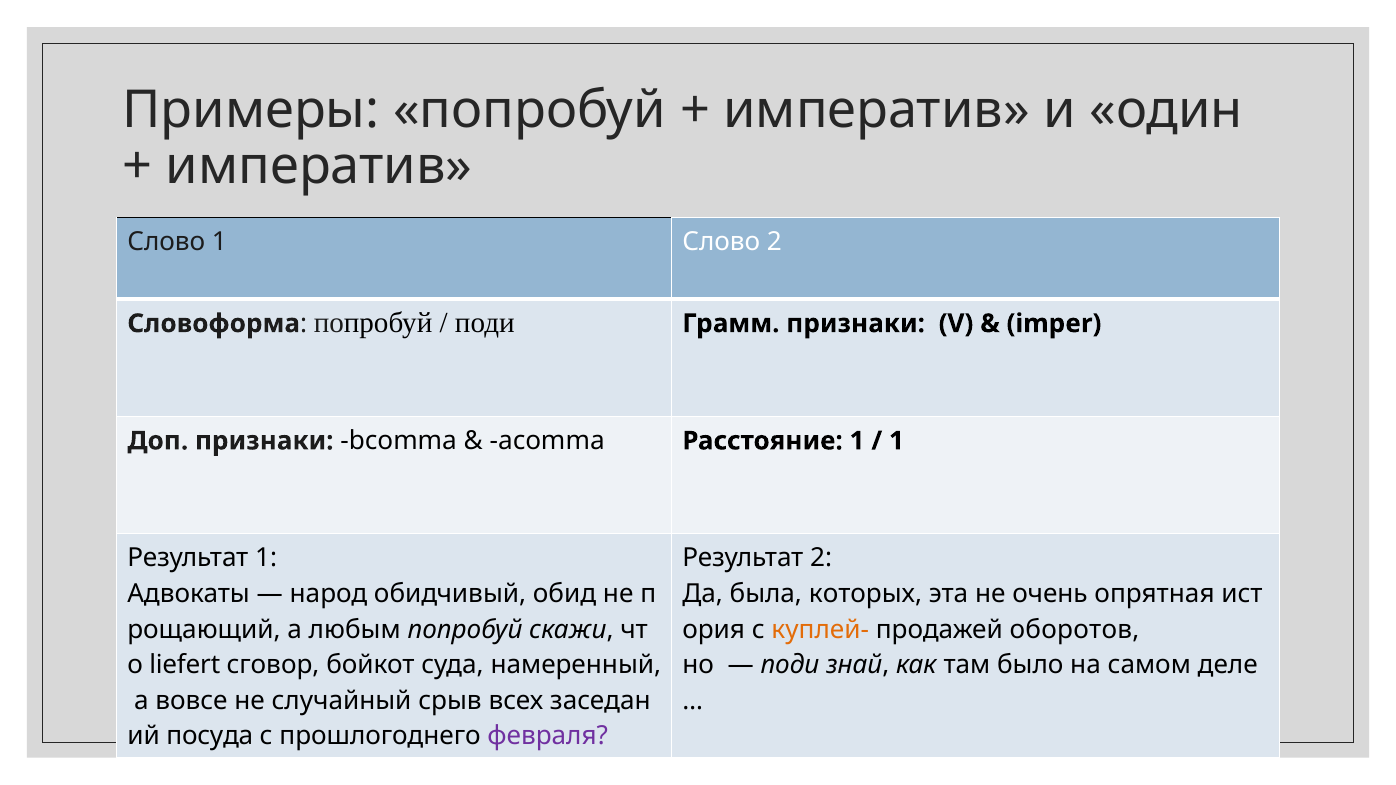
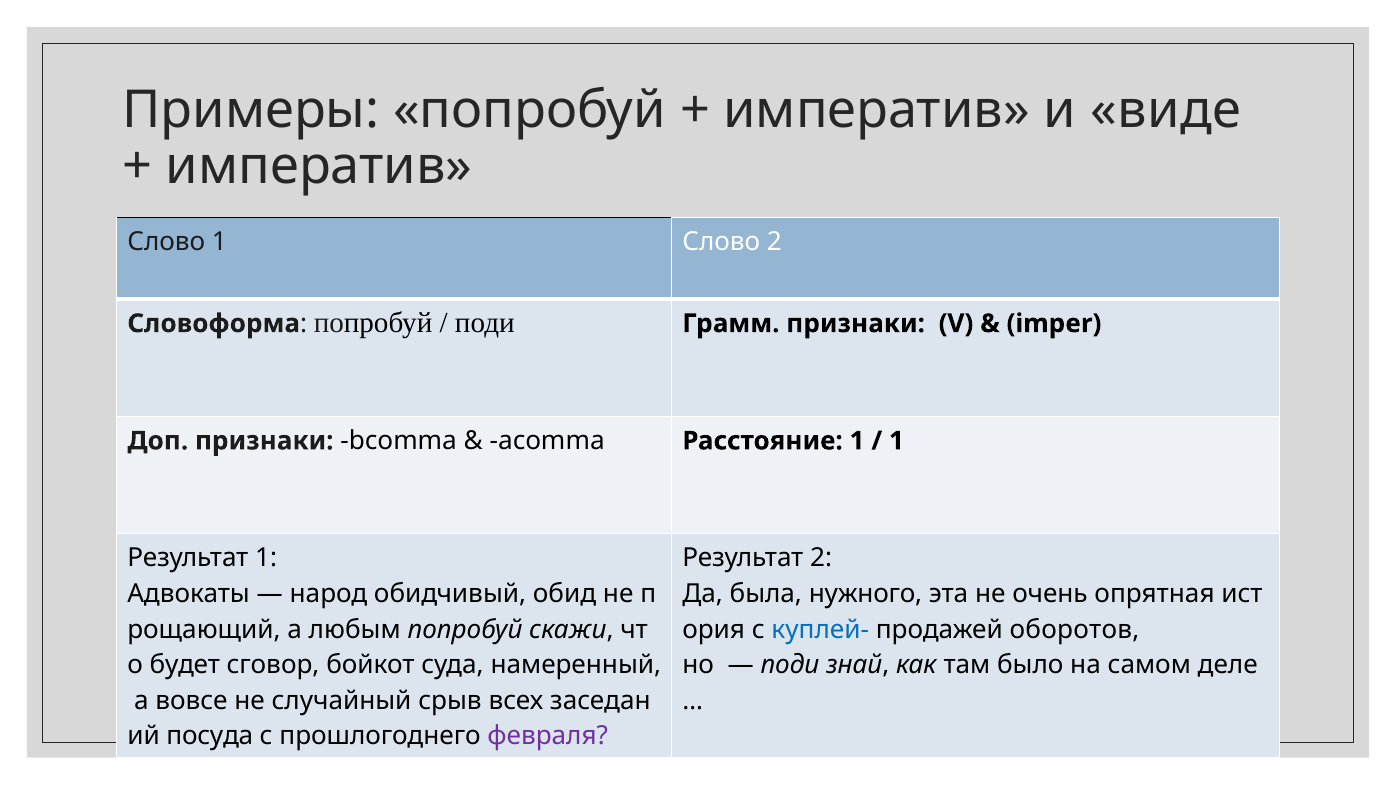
один: один -> виде
которых: которых -> нужного
куплей- colour: orange -> blue
liefert: liefert -> будет
